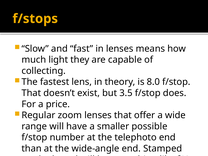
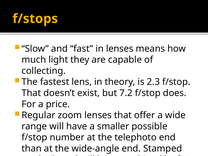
8.0: 8.0 -> 2.3
3.5: 3.5 -> 7.2
